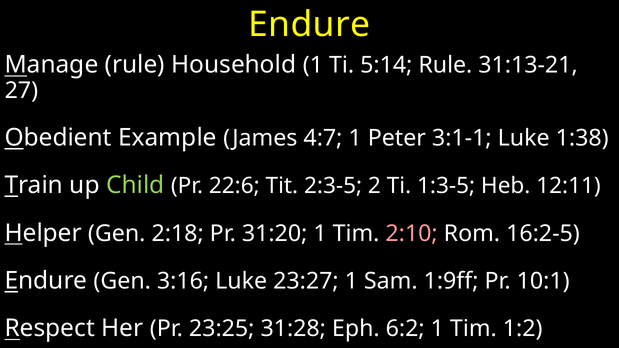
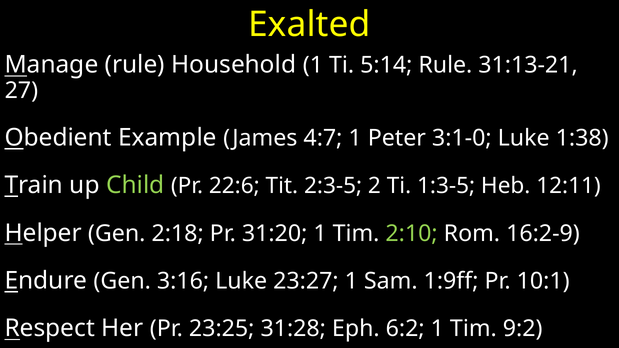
Endure at (309, 24): Endure -> Exalted
3:1-1: 3:1-1 -> 3:1-0
2:10 colour: pink -> light green
16:2-5: 16:2-5 -> 16:2-9
1:2: 1:2 -> 9:2
